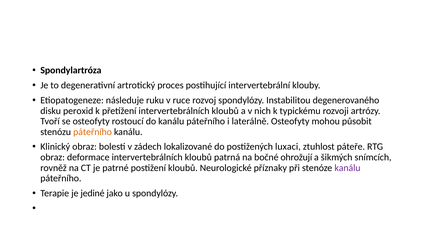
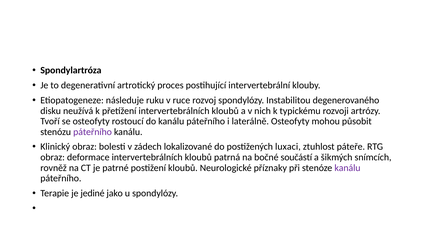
peroxid: peroxid -> neužívá
páteřního at (93, 132) colour: orange -> purple
ohrožují: ohrožují -> součástí
